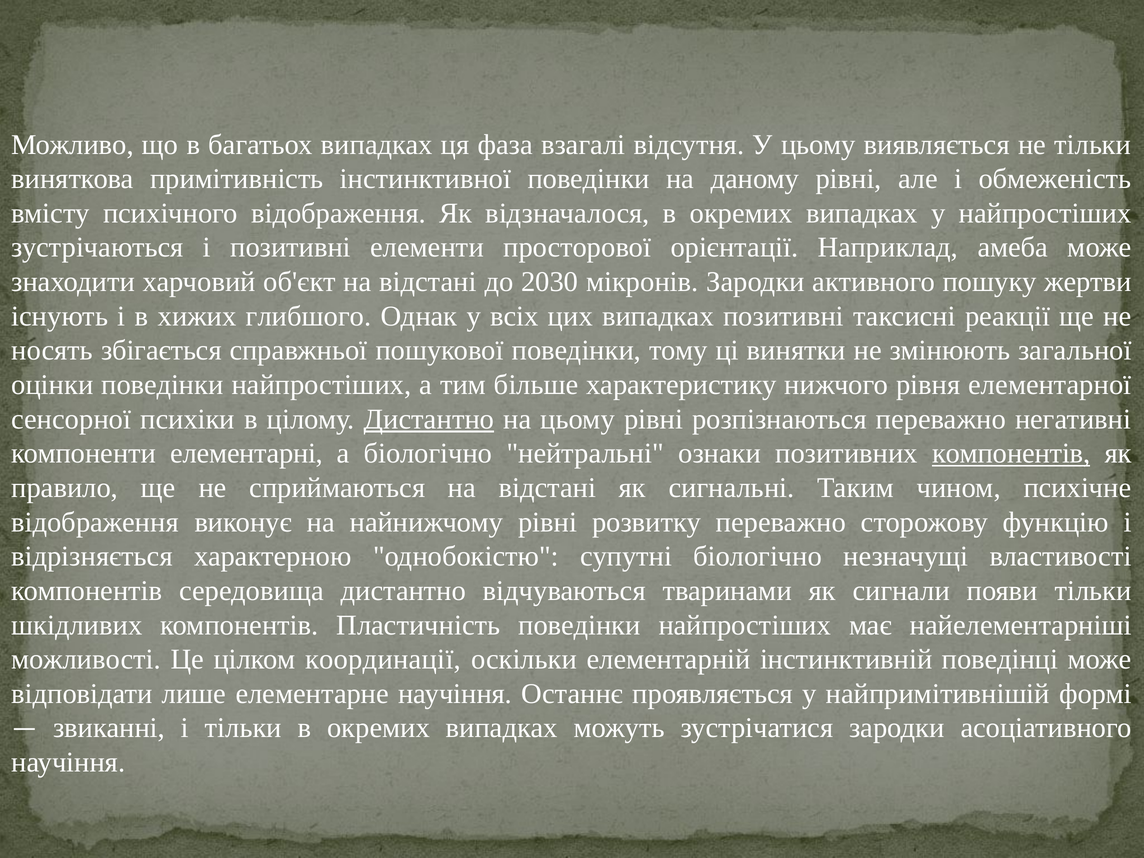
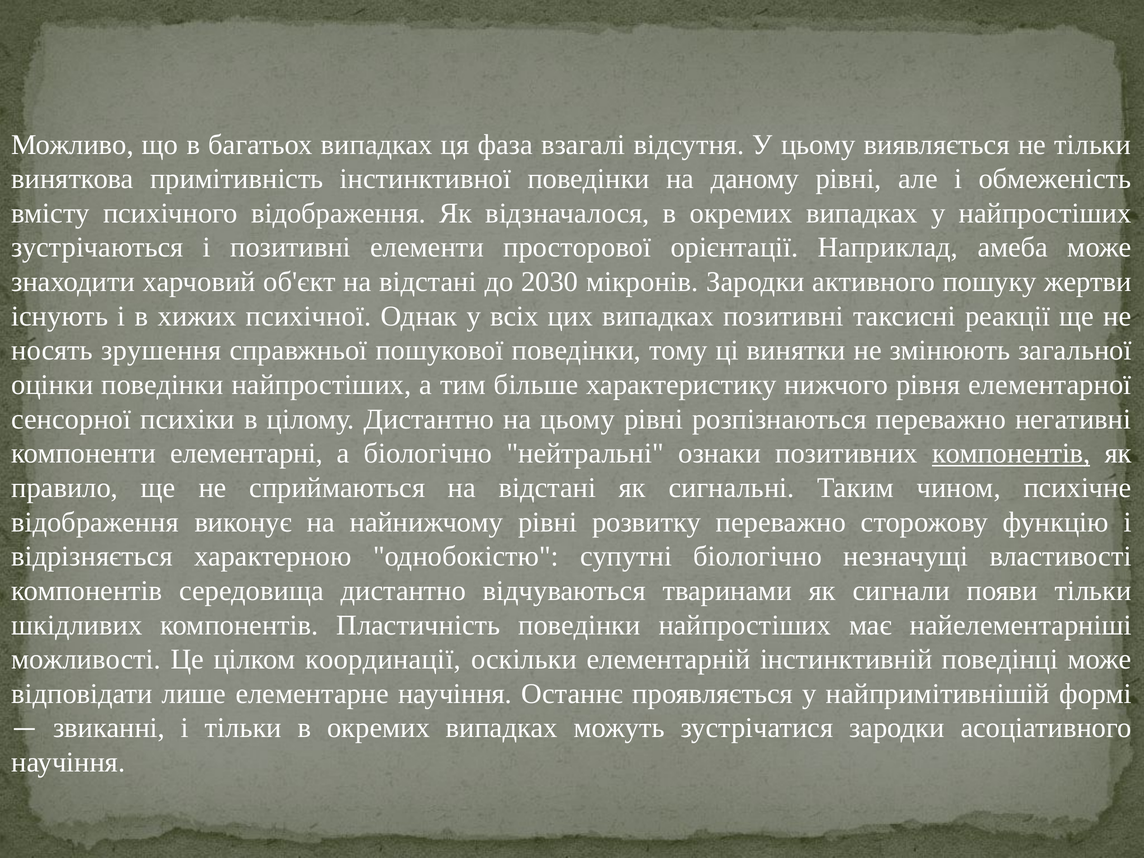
глибшого: глибшого -> психічної
збігається: збігається -> зрушення
Дистантно at (429, 419) underline: present -> none
